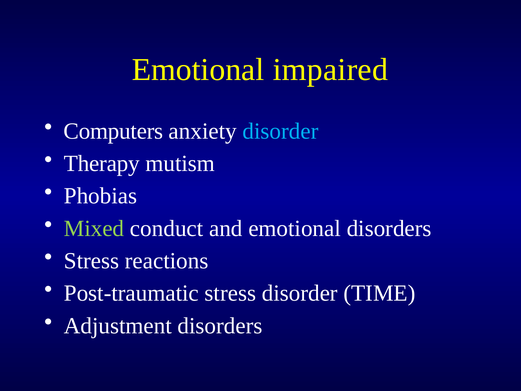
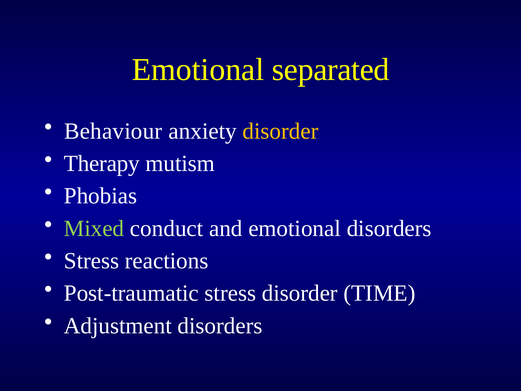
impaired: impaired -> separated
Computers: Computers -> Behaviour
disorder at (281, 131) colour: light blue -> yellow
